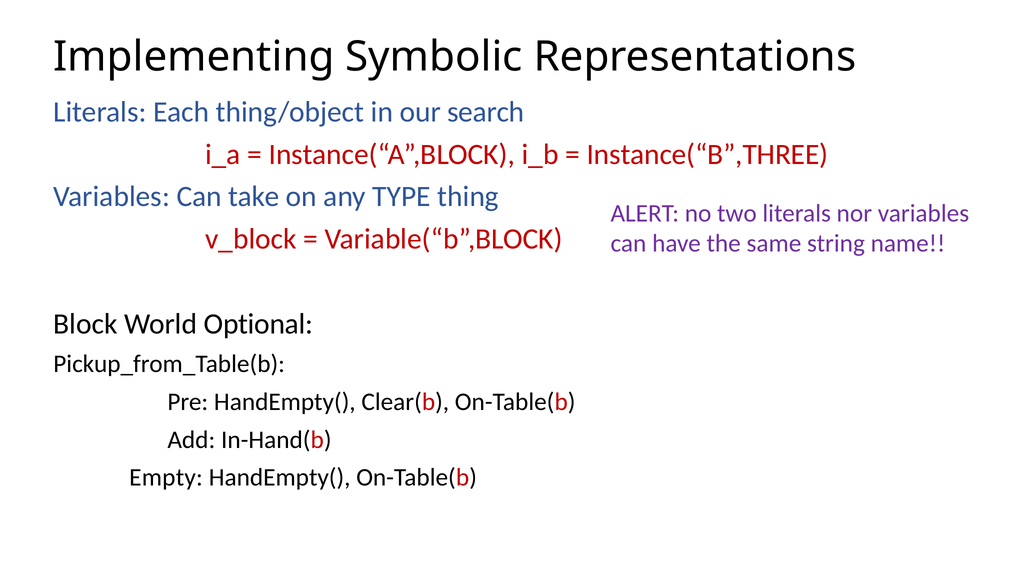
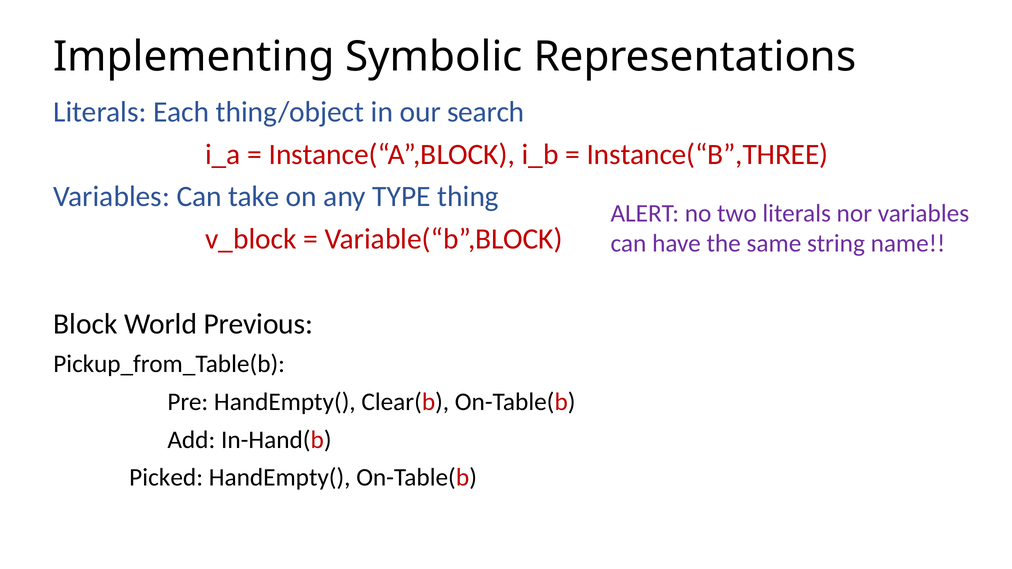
Optional: Optional -> Previous
Empty: Empty -> Picked
